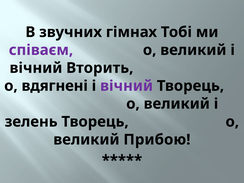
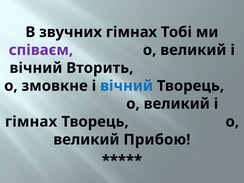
вдягнені: вдягнені -> змовкне
вічний at (127, 86) colour: purple -> blue
зелень at (31, 122): зелень -> гімнах
